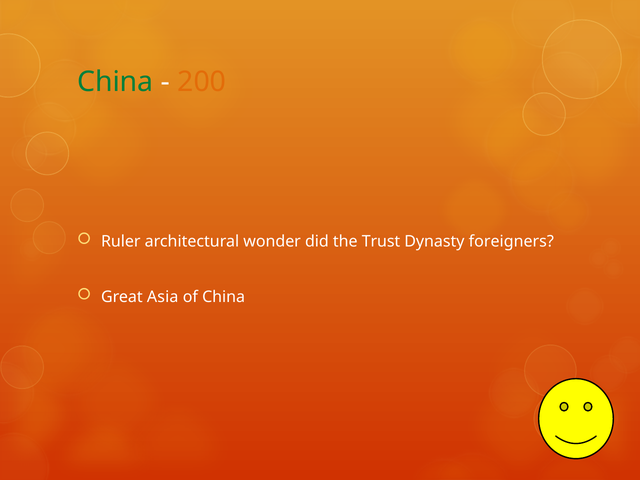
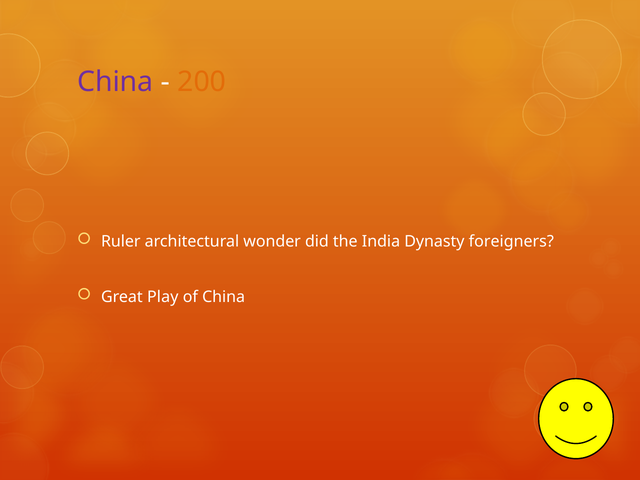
China at (115, 82) colour: green -> purple
Trust: Trust -> India
Asia: Asia -> Play
